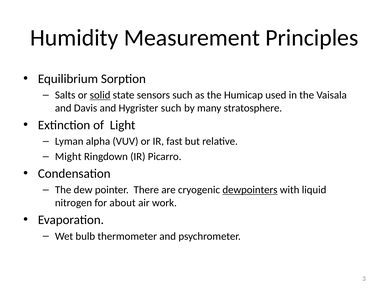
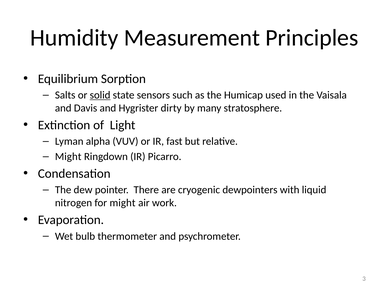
Hygrister such: such -> dirty
dewpointers underline: present -> none
for about: about -> might
